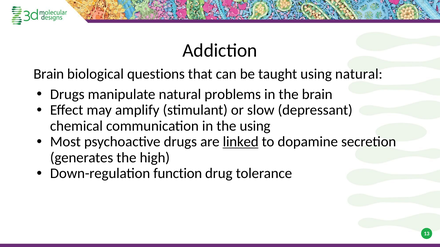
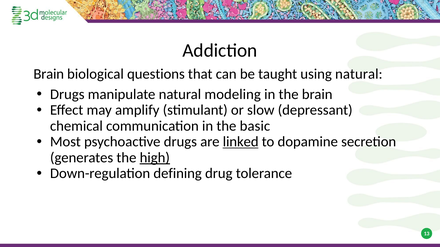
problems: problems -> modeling
the using: using -> basic
high underline: none -> present
function: function -> defining
